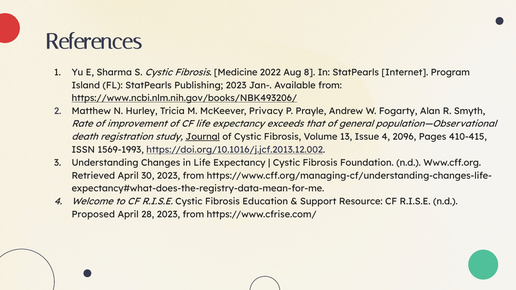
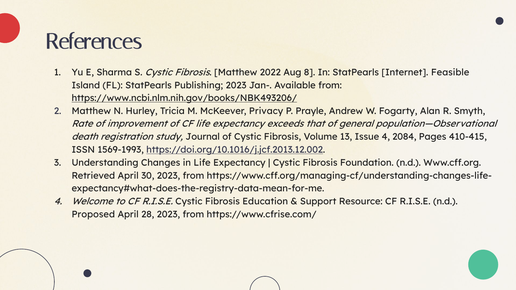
Fibrosis Medicine: Medicine -> Matthew
Program: Program -> Feasible
Journal underline: present -> none
2096: 2096 -> 2084
